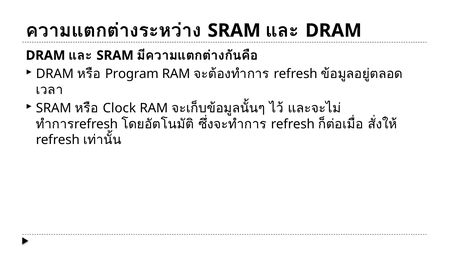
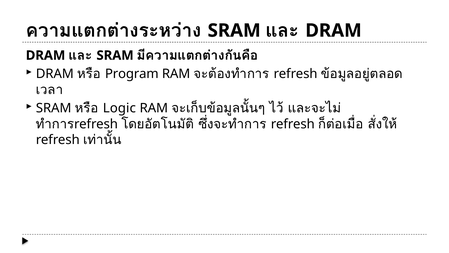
Clock: Clock -> Logic
